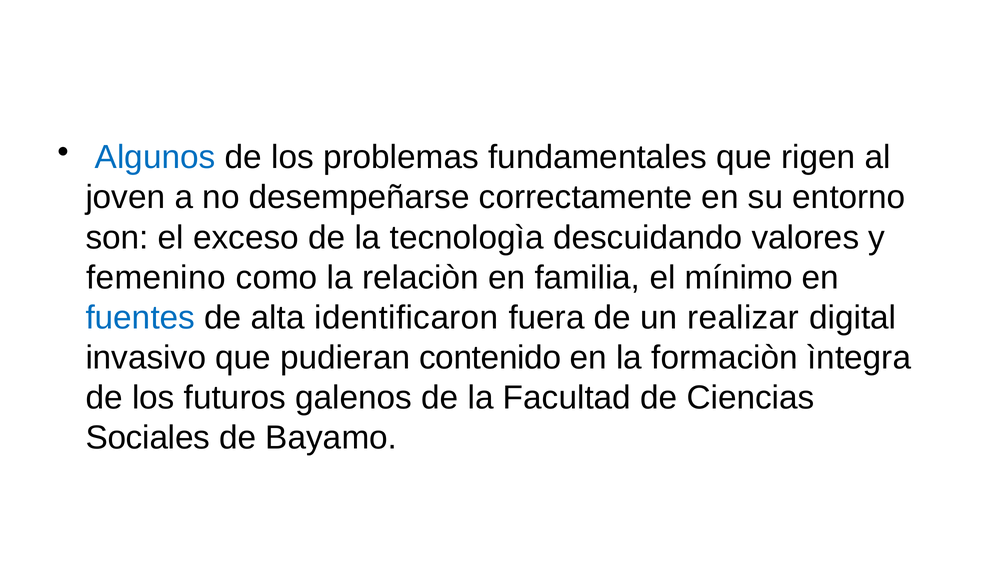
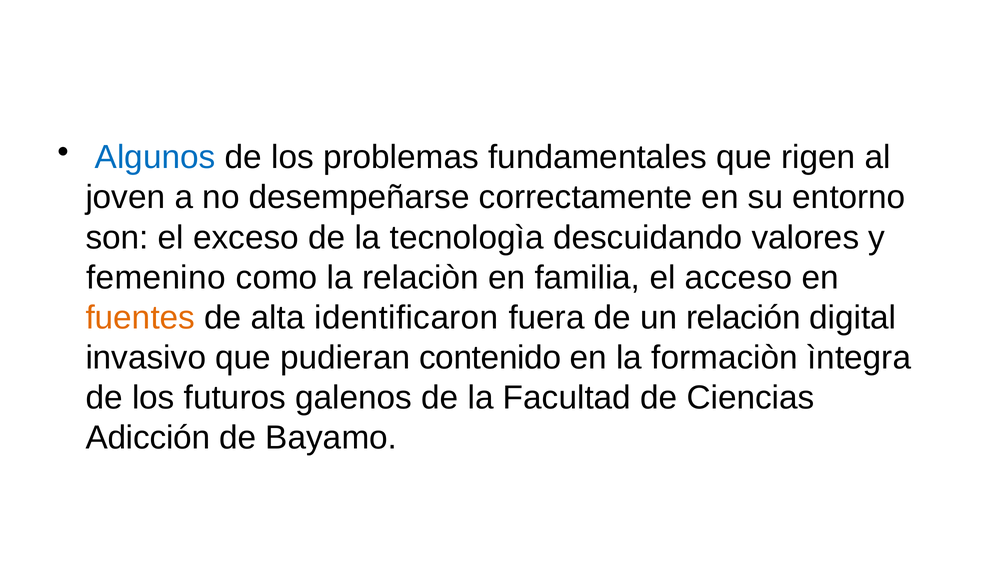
mínimo: mínimo -> acceso
fuentes colour: blue -> orange
realizar: realizar -> relación
Sociales: Sociales -> Adicción
